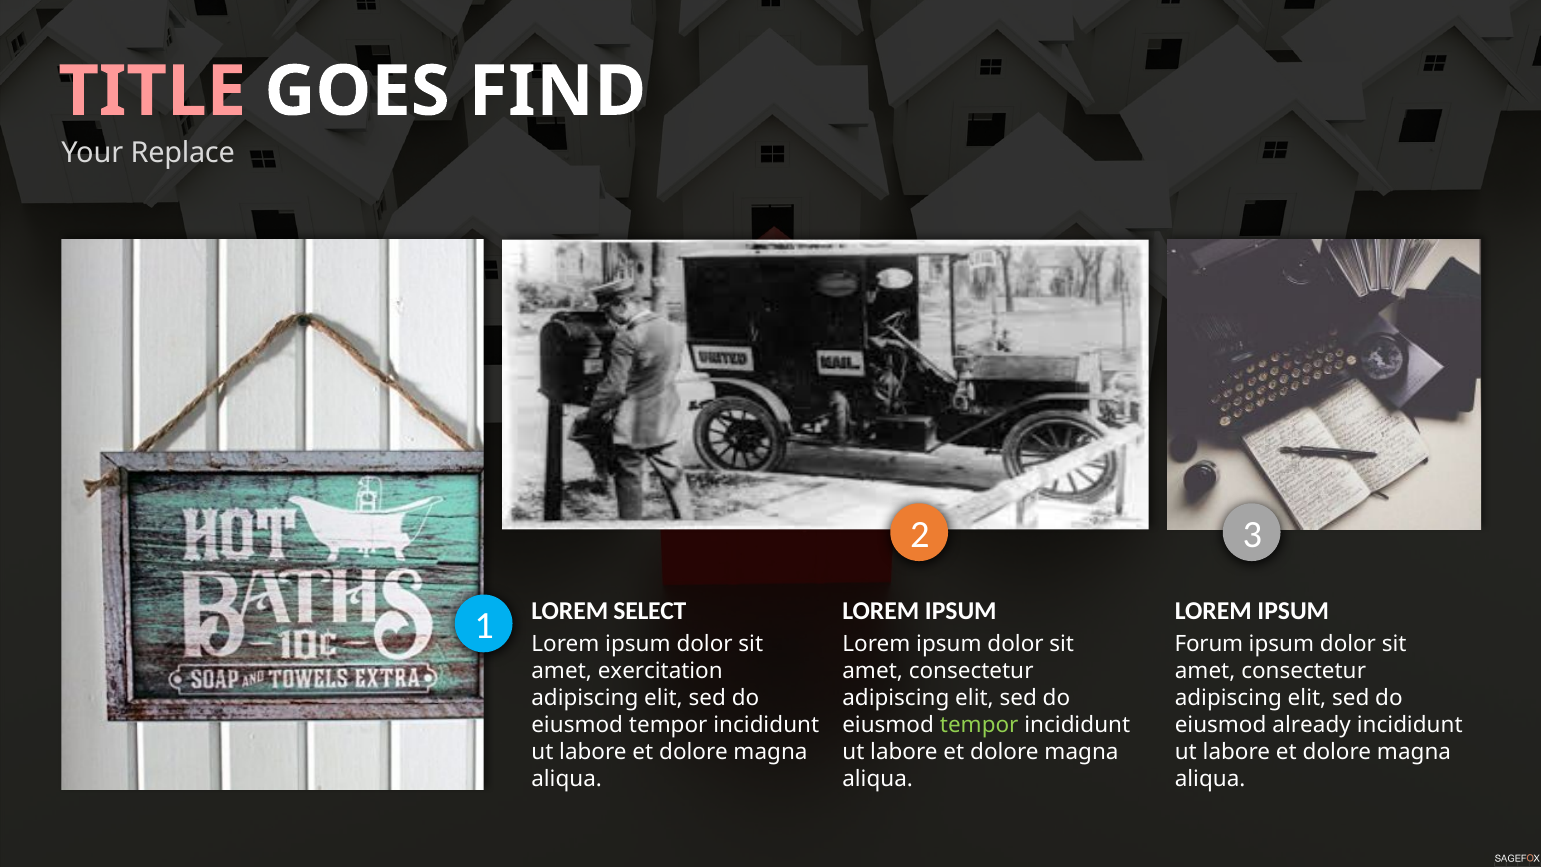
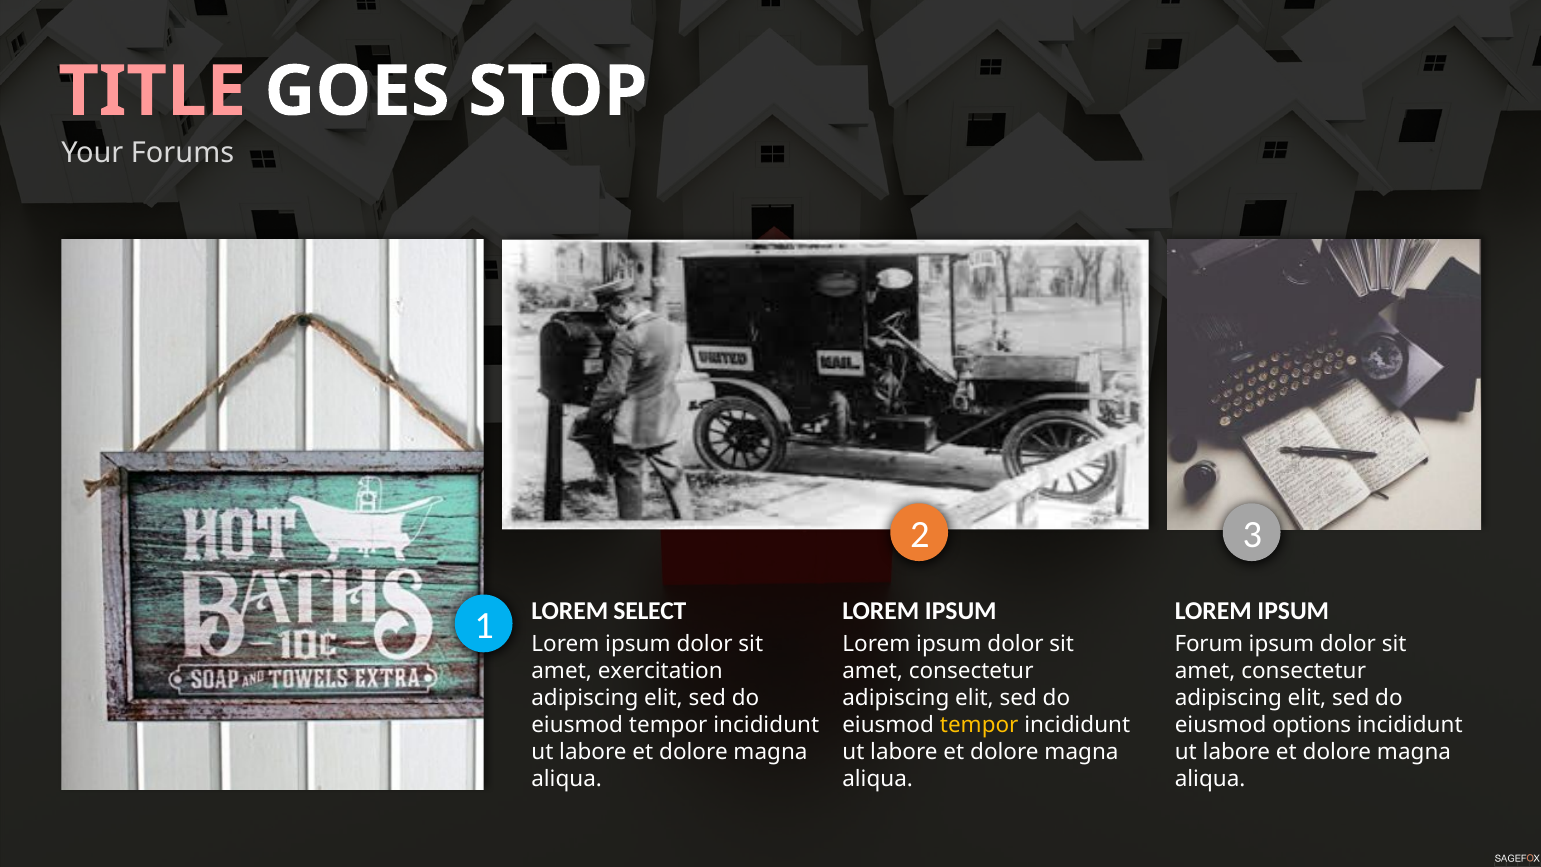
FIND: FIND -> STOP
Replace: Replace -> Forums
tempor at (979, 725) colour: light green -> yellow
already: already -> options
